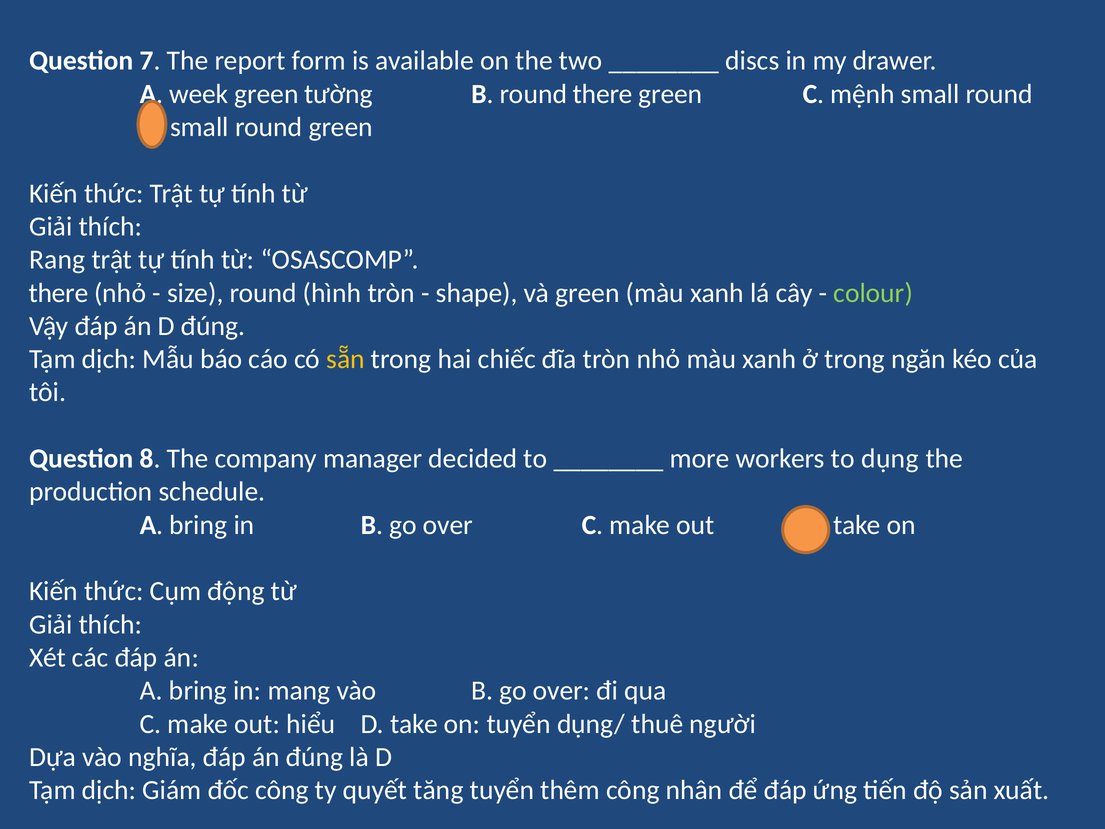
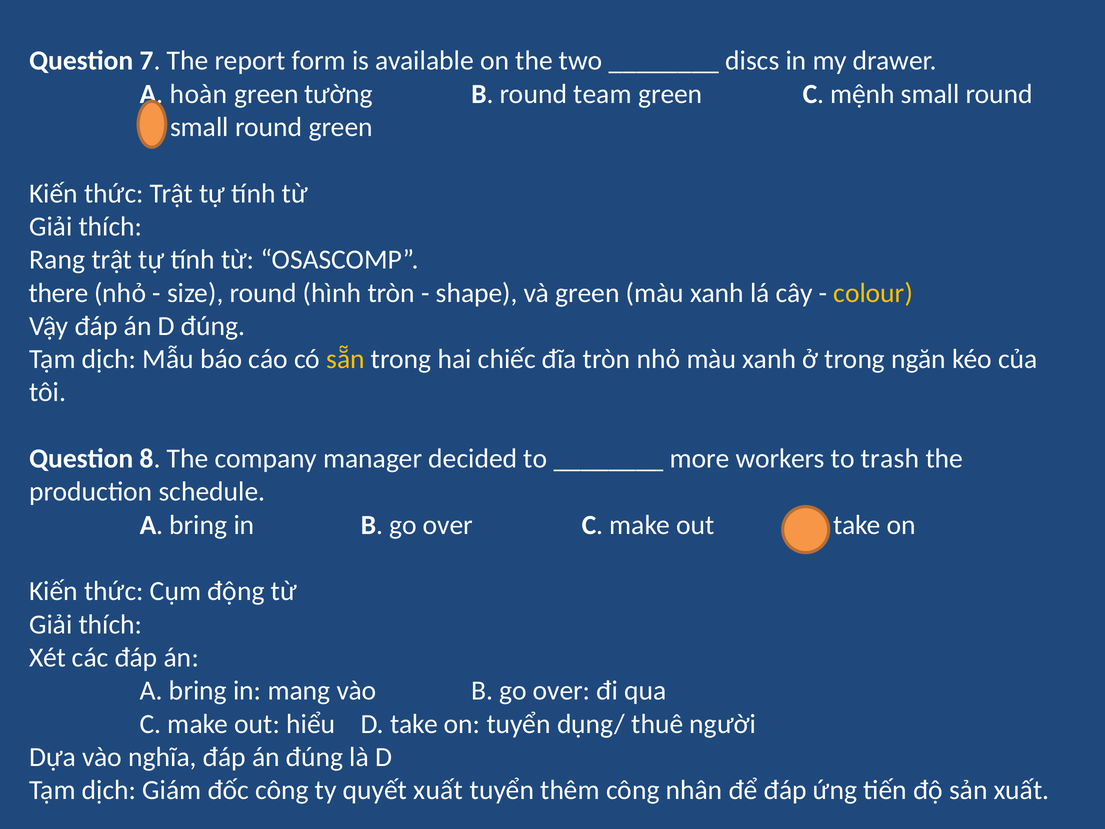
week: week -> hoàn
round there: there -> team
colour colour: light green -> yellow
dụng: dụng -> trash
quyết tăng: tăng -> xuất
